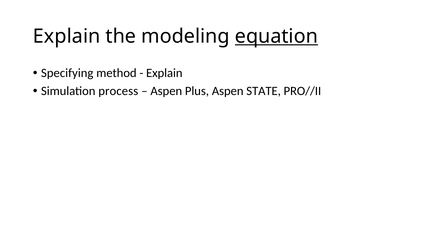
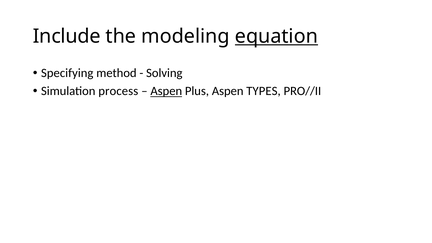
Explain at (67, 36): Explain -> Include
Explain at (164, 73): Explain -> Solving
Aspen at (166, 91) underline: none -> present
STATE: STATE -> TYPES
